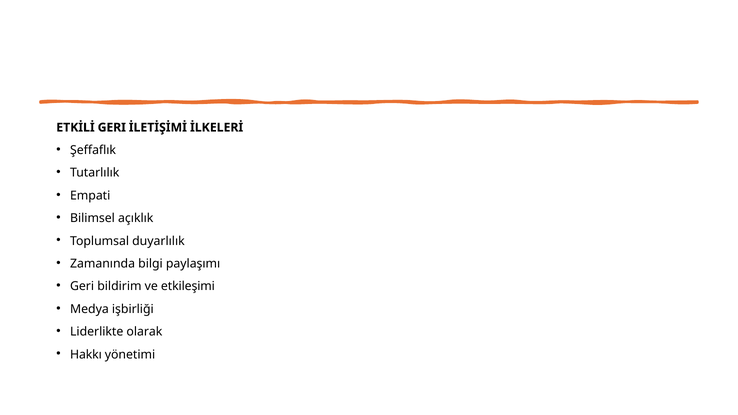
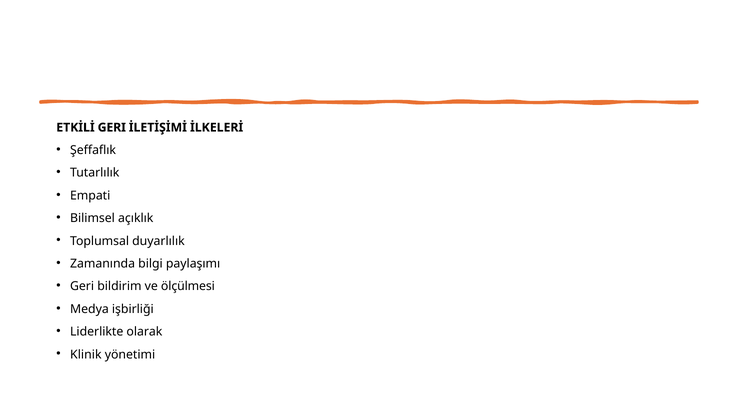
etkileşimi: etkileşimi -> ölçülmesi
Hakkı: Hakkı -> Klinik
